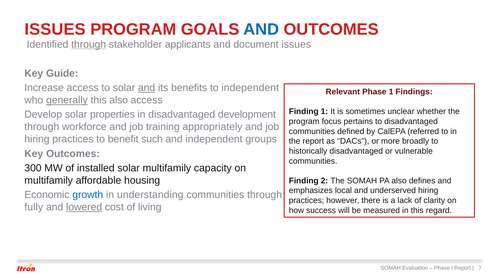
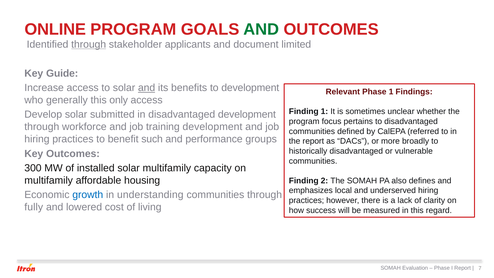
ISSUES at (55, 29): ISSUES -> ONLINE
AND at (261, 29) colour: blue -> green
document issues: issues -> limited
to independent: independent -> development
generally underline: present -> none
this also: also -> only
properties: properties -> submitted
training appropriately: appropriately -> development
and independent: independent -> performance
lowered underline: present -> none
